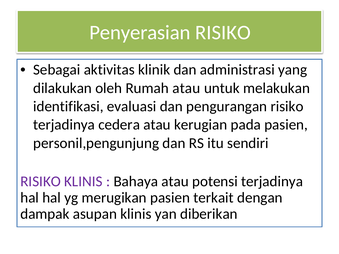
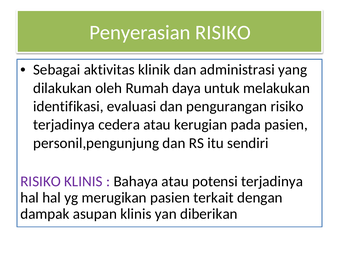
Rumah atau: atau -> daya
